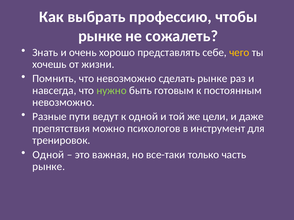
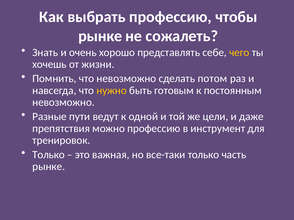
сделать рынке: рынке -> потом
нужно colour: light green -> yellow
можно психологов: психологов -> профессию
Одной at (48, 155): Одной -> Только
